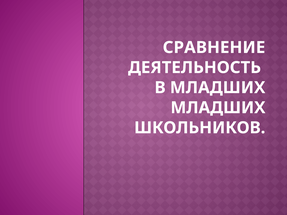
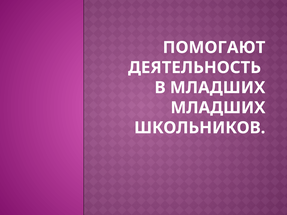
СРАВНЕНИЕ: СРАВНЕНИЕ -> ПОМОГАЮТ
